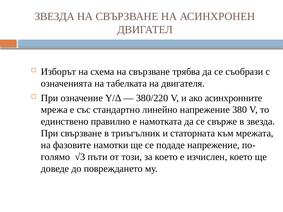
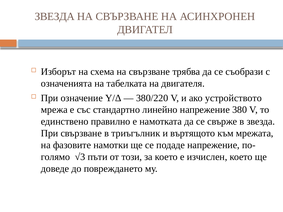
асинхронните: асинхронните -> устройството
статорната: статорната -> въртящото
